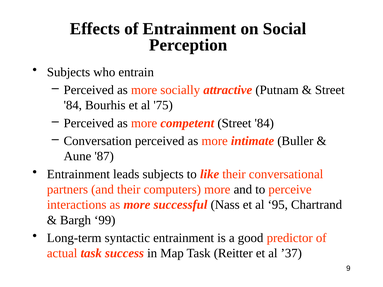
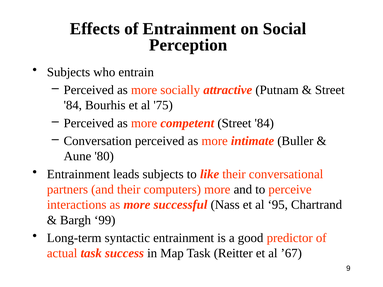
87: 87 -> 80
’37: ’37 -> ’67
